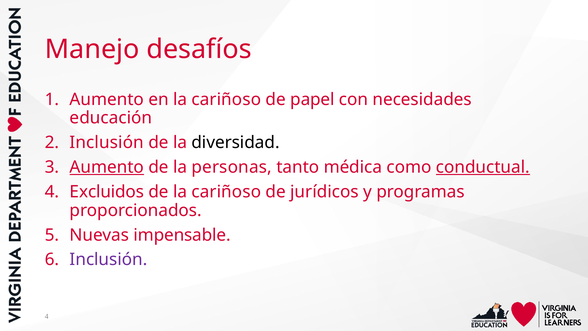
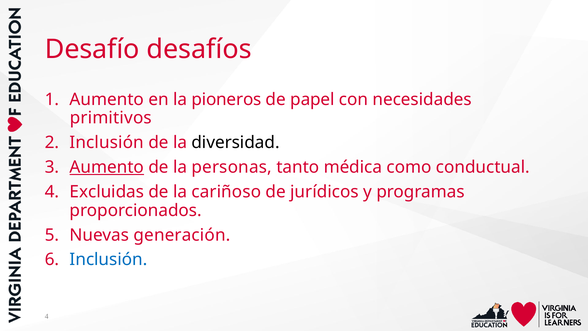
Manejo: Manejo -> Desafío
en la cariñoso: cariñoso -> pioneros
educación: educación -> primitivos
conductual underline: present -> none
Excluidos: Excluidos -> Excluidas
impensable: impensable -> generación
Inclusión at (109, 259) colour: purple -> blue
